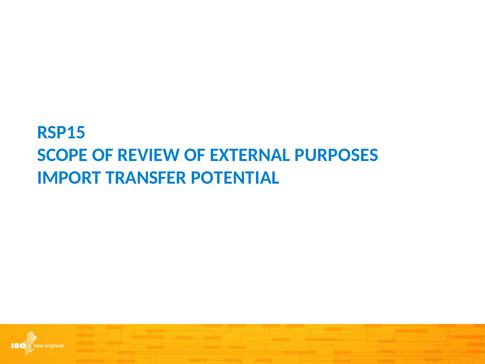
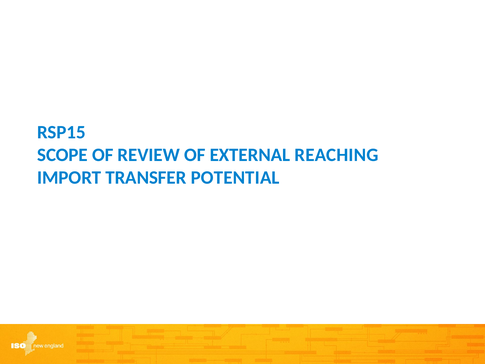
PURPOSES: PURPOSES -> REACHING
